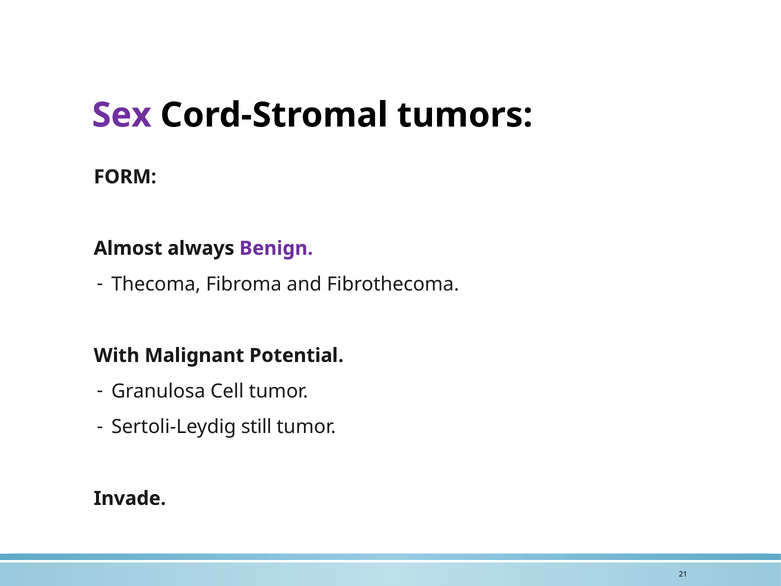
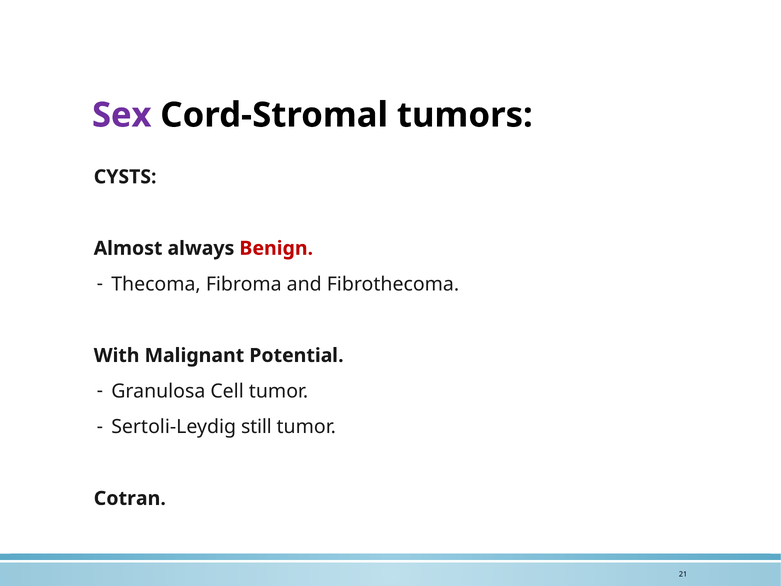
FORM: FORM -> CYSTS
Benign colour: purple -> red
Invade: Invade -> Cotran
